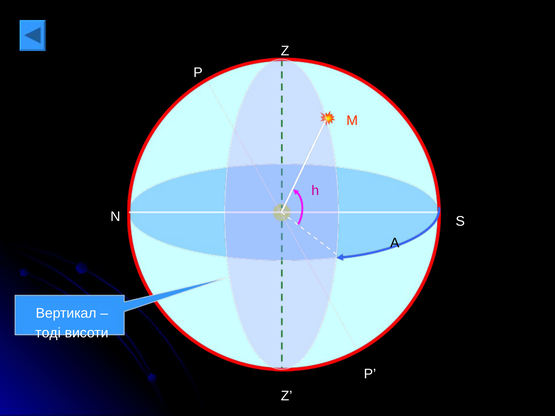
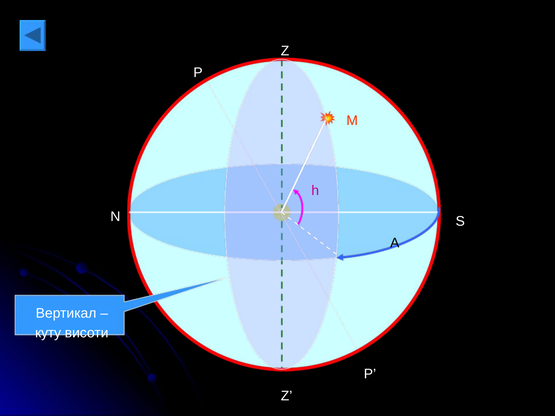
тоді: тоді -> куту
